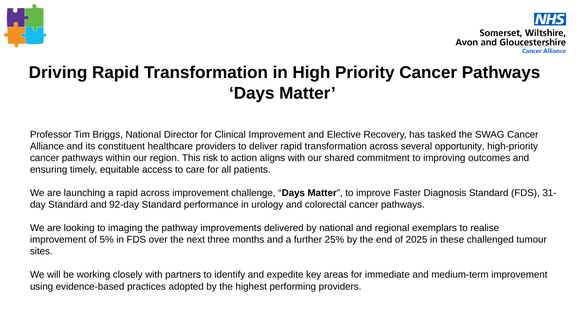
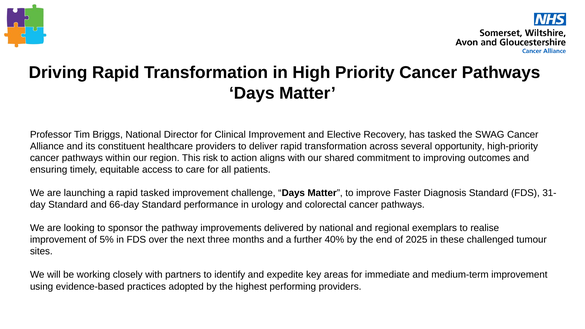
rapid across: across -> tasked
92-day: 92-day -> 66-day
imaging: imaging -> sponsor
25%: 25% -> 40%
